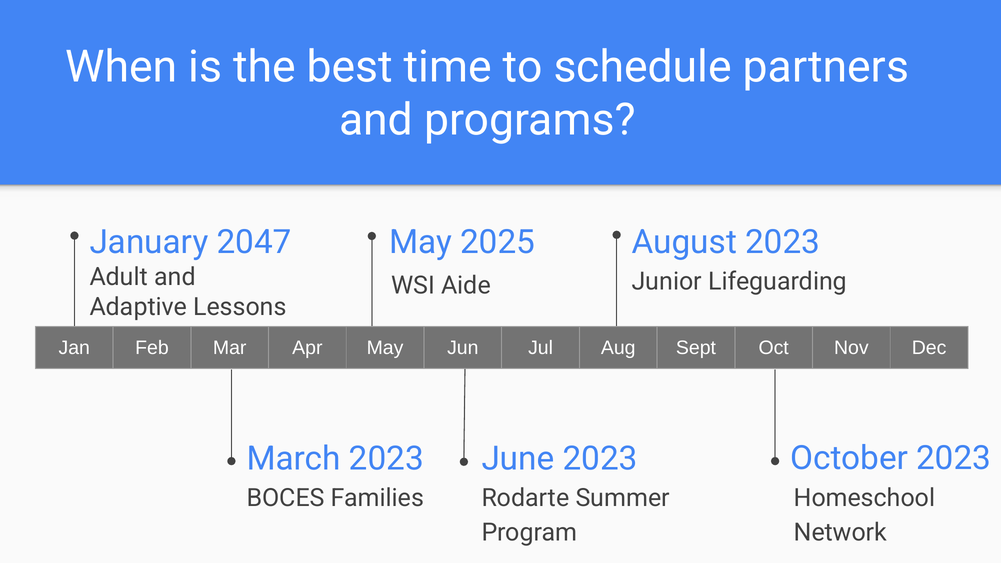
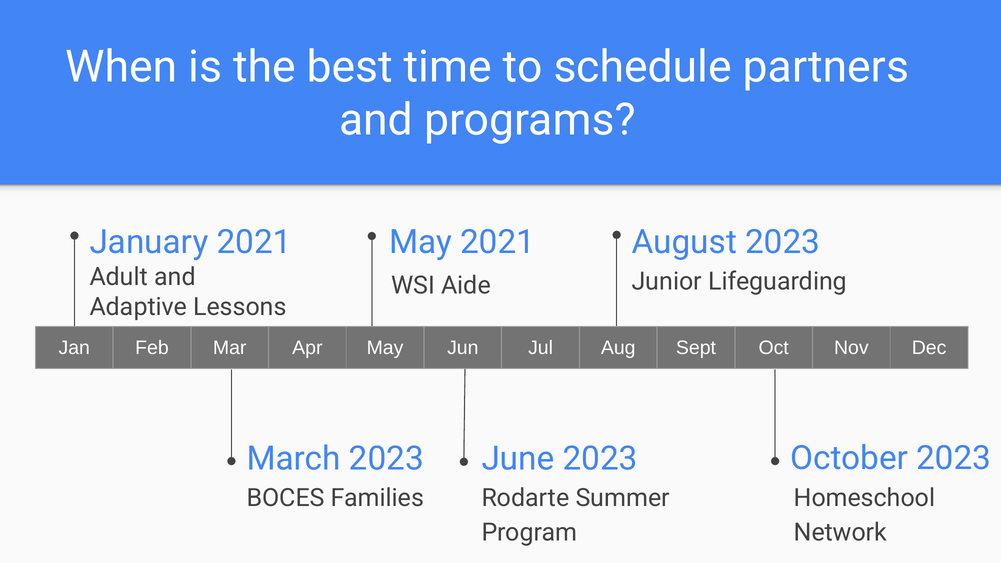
January 2047: 2047 -> 2021
May 2025: 2025 -> 2021
